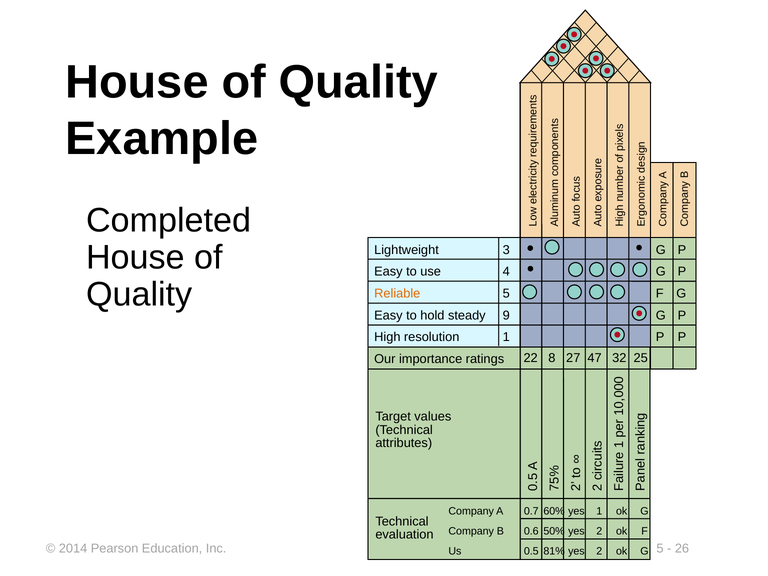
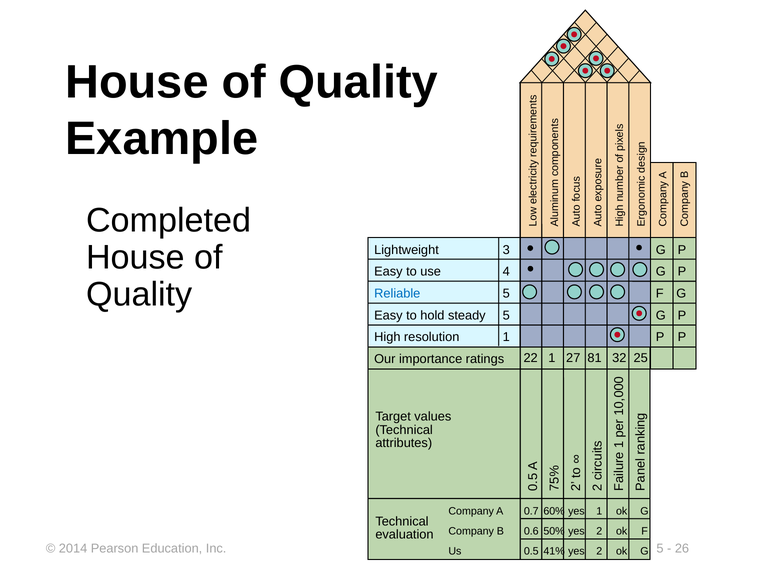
Reliable colour: orange -> blue
steady 9: 9 -> 5
22 8: 8 -> 1
47: 47 -> 81
81%: 81% -> 41%
